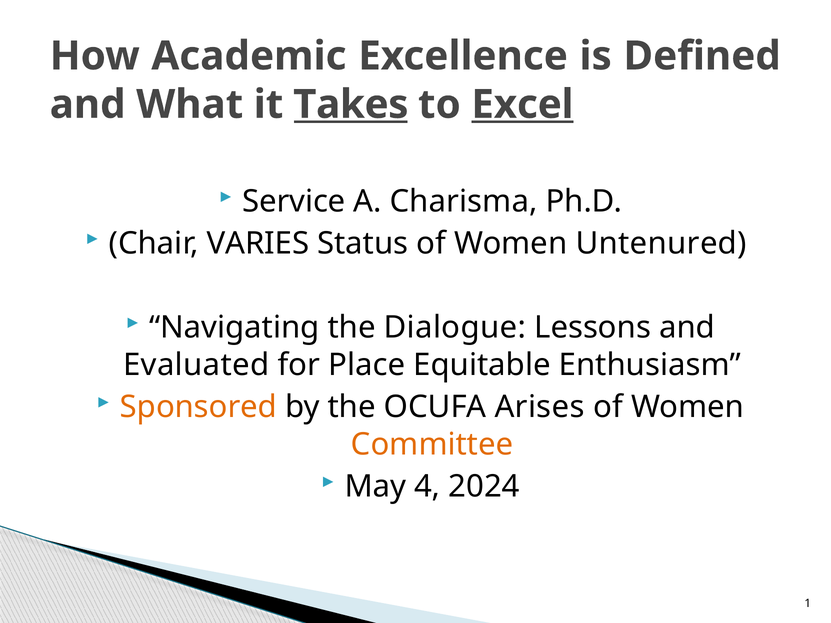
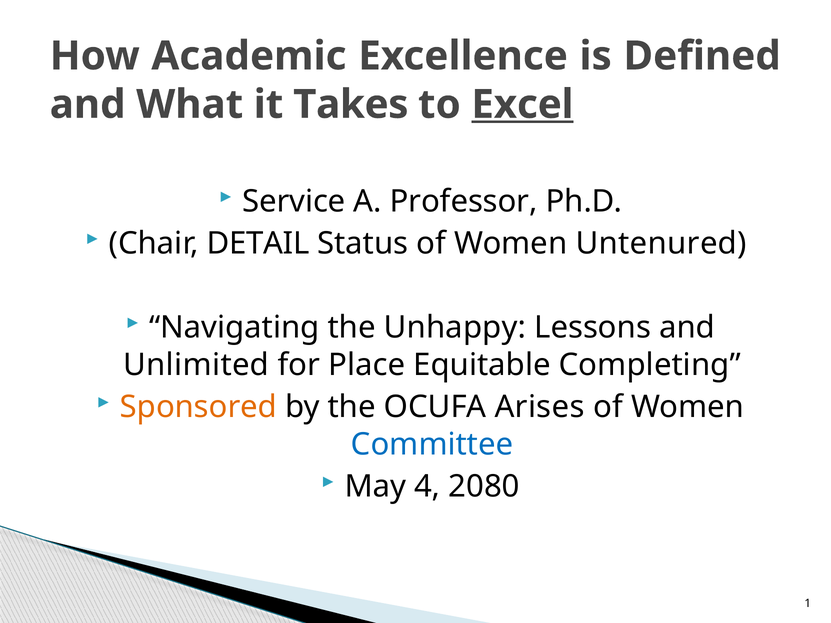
Takes underline: present -> none
Charisma: Charisma -> Professor
VARIES: VARIES -> DETAIL
Dialogue: Dialogue -> Unhappy
Evaluated: Evaluated -> Unlimited
Enthusiasm: Enthusiasm -> Completing
Committee colour: orange -> blue
2024: 2024 -> 2080
